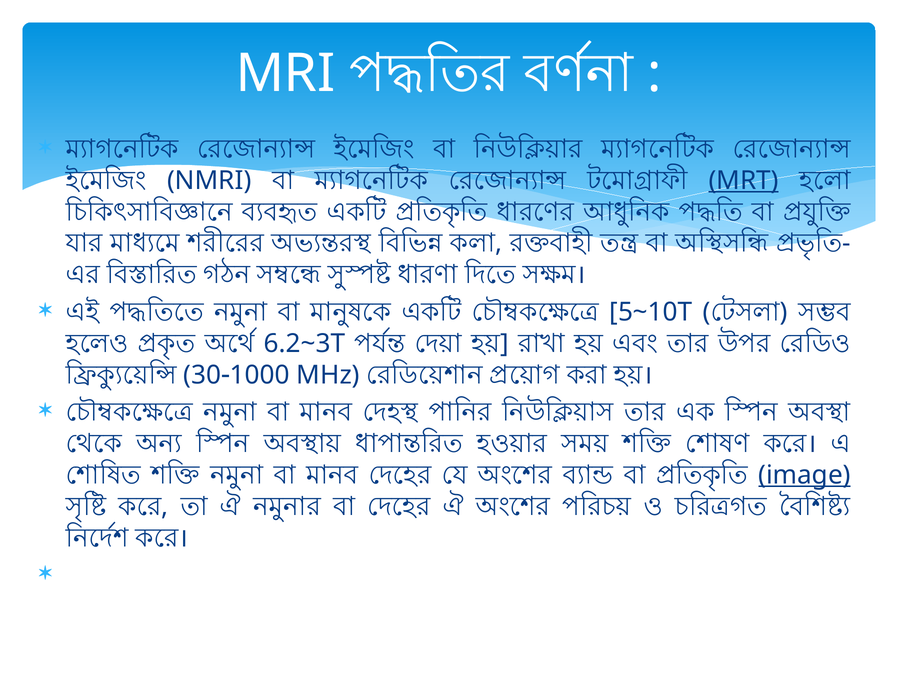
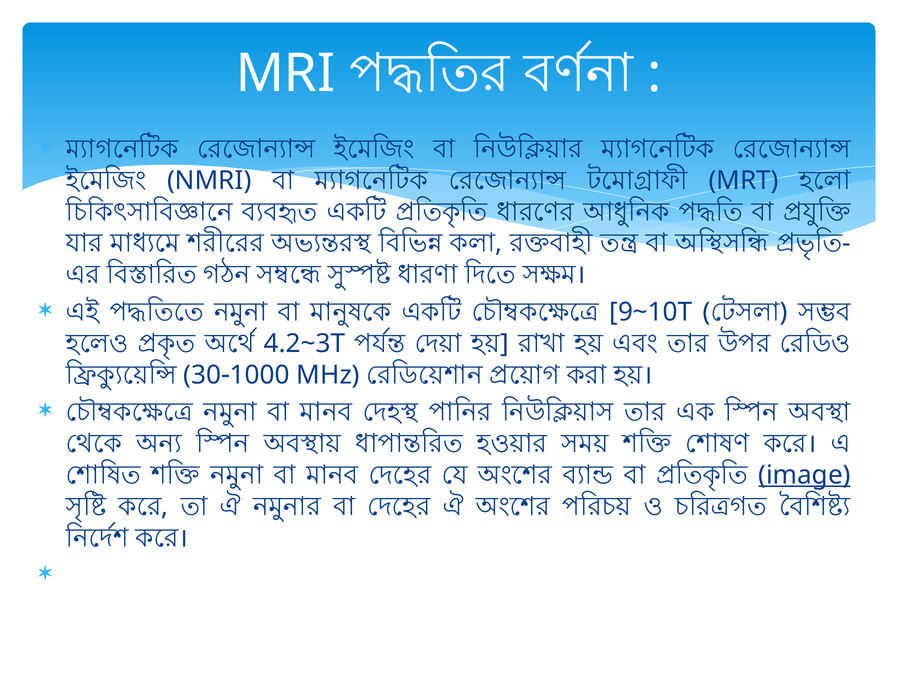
MRT underline: present -> none
5~10T: 5~10T -> 9~10T
6.2~3T: 6.2~3T -> 4.2~3T
